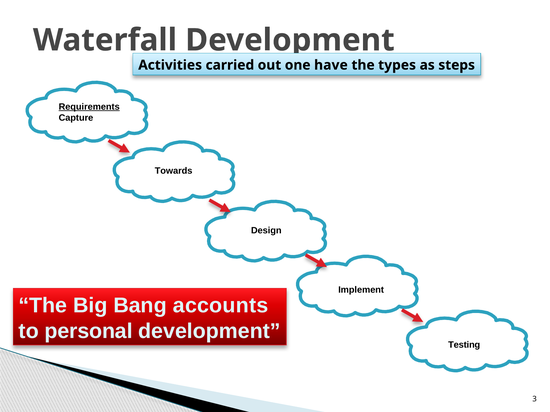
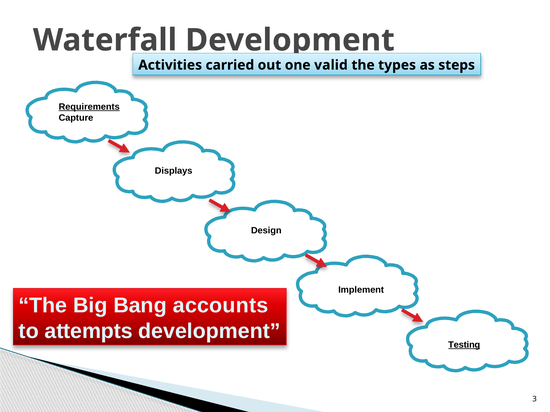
have: have -> valid
Towards: Towards -> Displays
personal: personal -> attempts
Testing underline: none -> present
